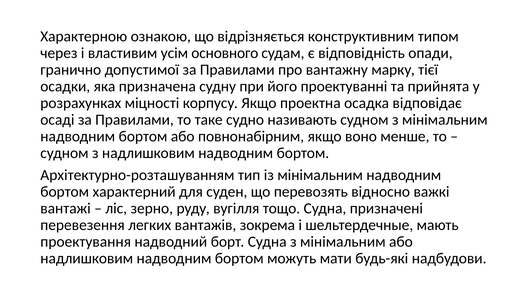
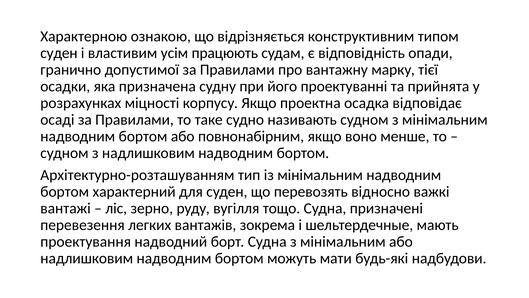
через at (59, 53): через -> суден
основного: основного -> працюють
